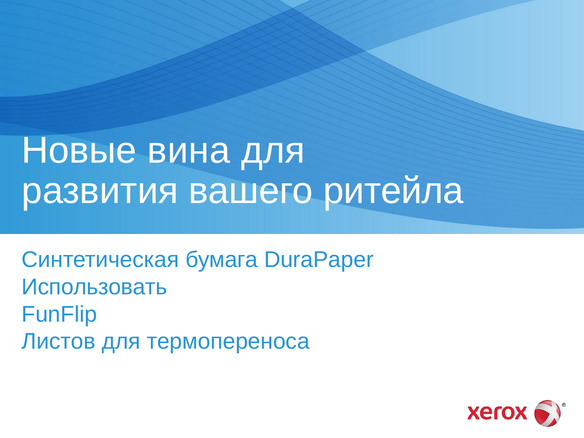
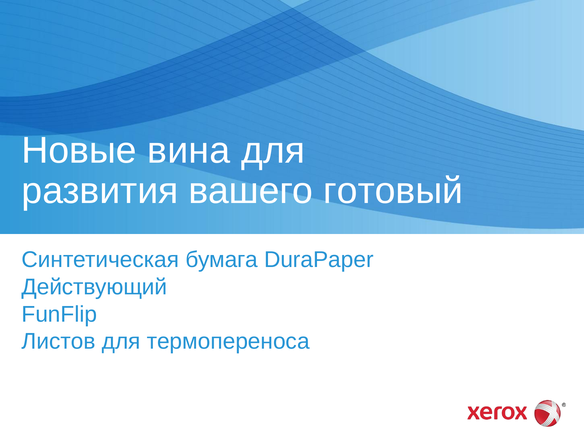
ритейла: ритейла -> готовый
Использовать: Использовать -> Действующий
